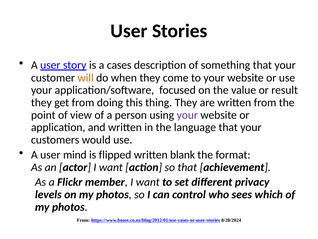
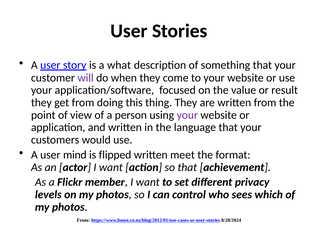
cases: cases -> what
will colour: orange -> purple
blank: blank -> meet
